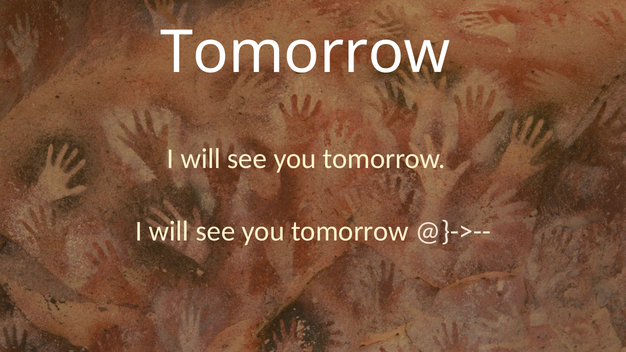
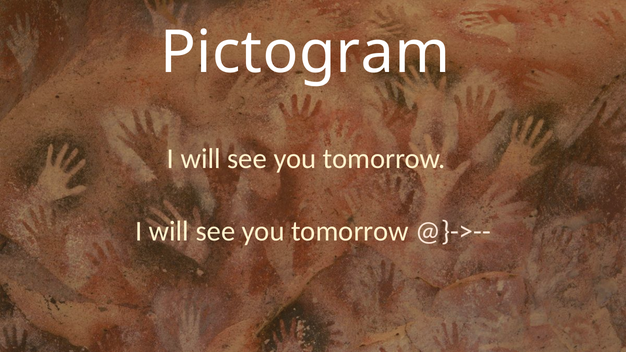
Tomorrow at (305, 53): Tomorrow -> Pictogram
